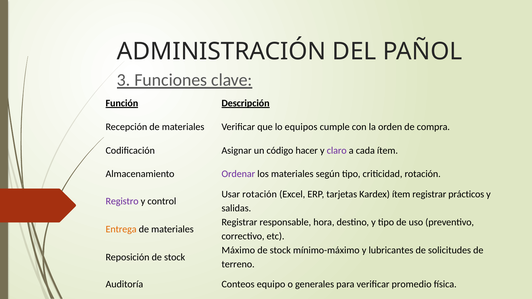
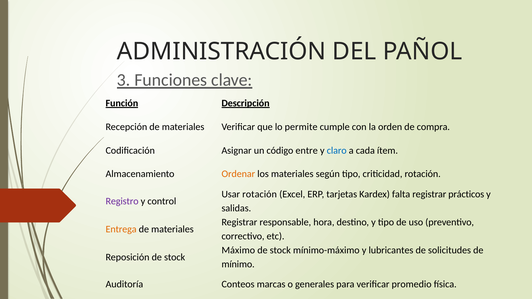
equipos: equipos -> permite
hacer: hacer -> entre
claro colour: purple -> blue
Ordenar colour: purple -> orange
Kardex ítem: ítem -> falta
terreno: terreno -> mínimo
equipo: equipo -> marcas
